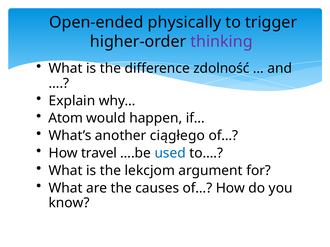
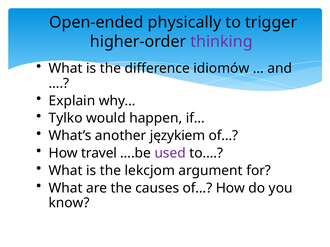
zdolność: zdolność -> idiomów
Atom: Atom -> Tylko
ciągłego: ciągłego -> językiem
used colour: blue -> purple
